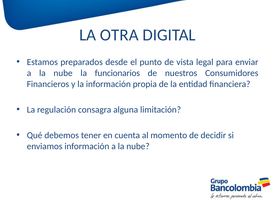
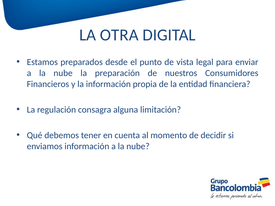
funcionarios: funcionarios -> preparación
